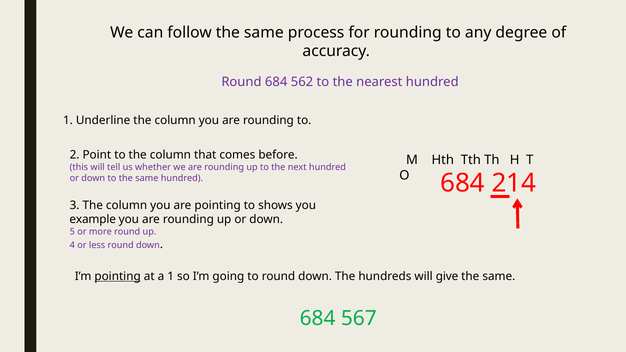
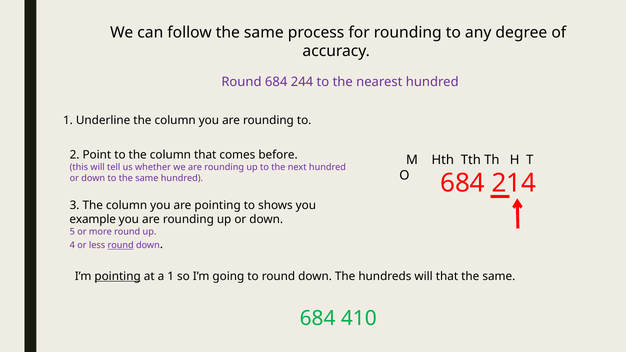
562: 562 -> 244
round at (121, 245) underline: none -> present
will give: give -> that
567: 567 -> 410
